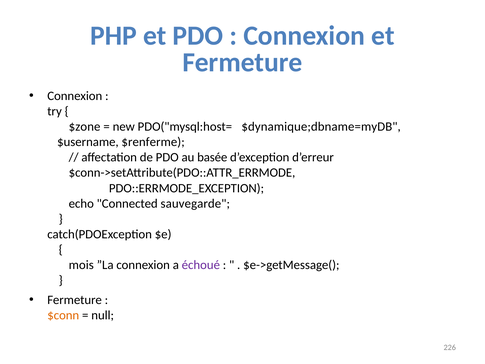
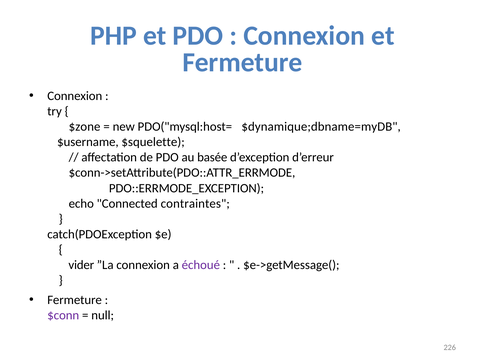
$renferme: $renferme -> $squelette
sauvegarde: sauvegarde -> contraintes
mois: mois -> vider
$conn colour: orange -> purple
